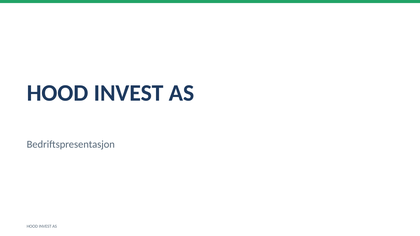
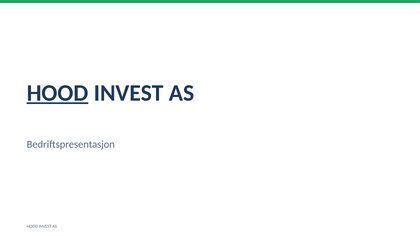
HOOD at (58, 93) underline: none -> present
